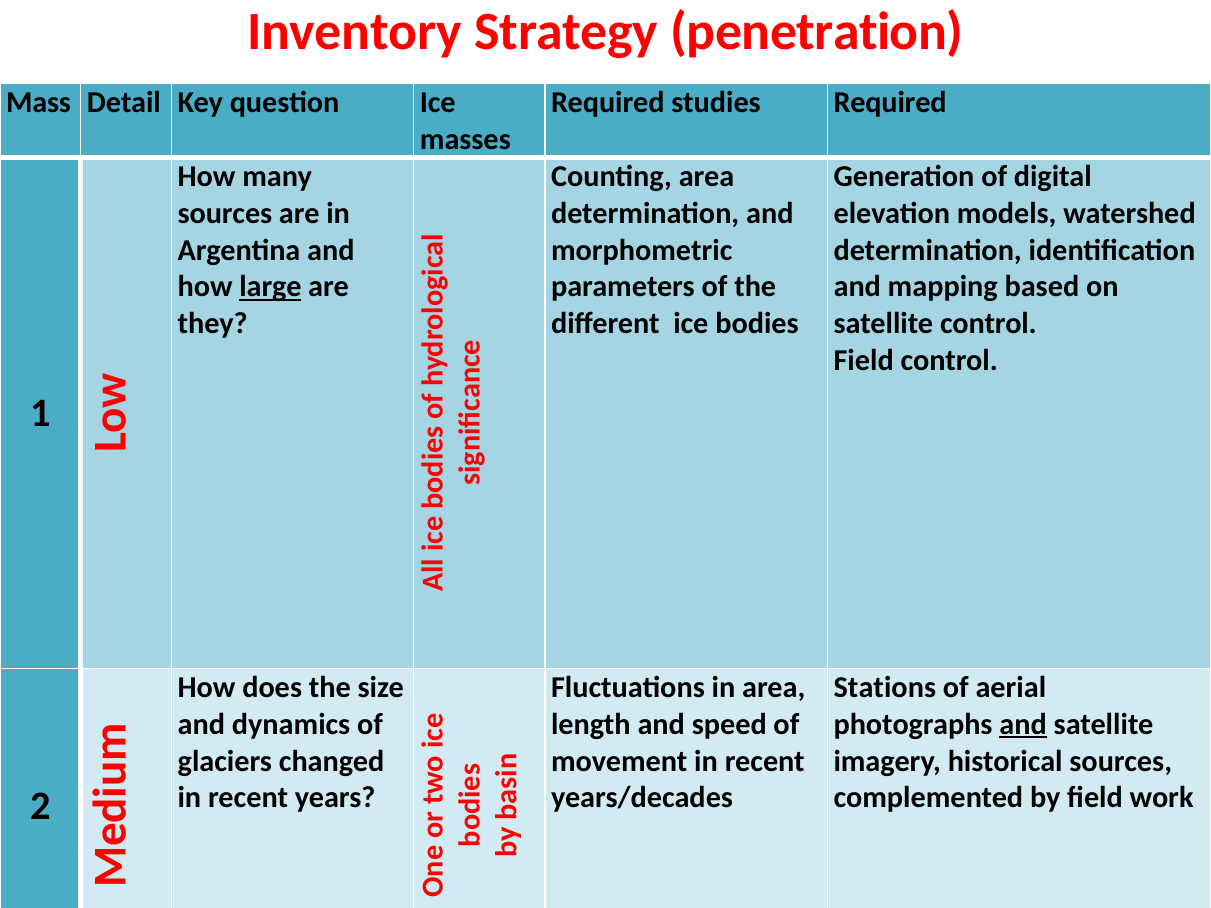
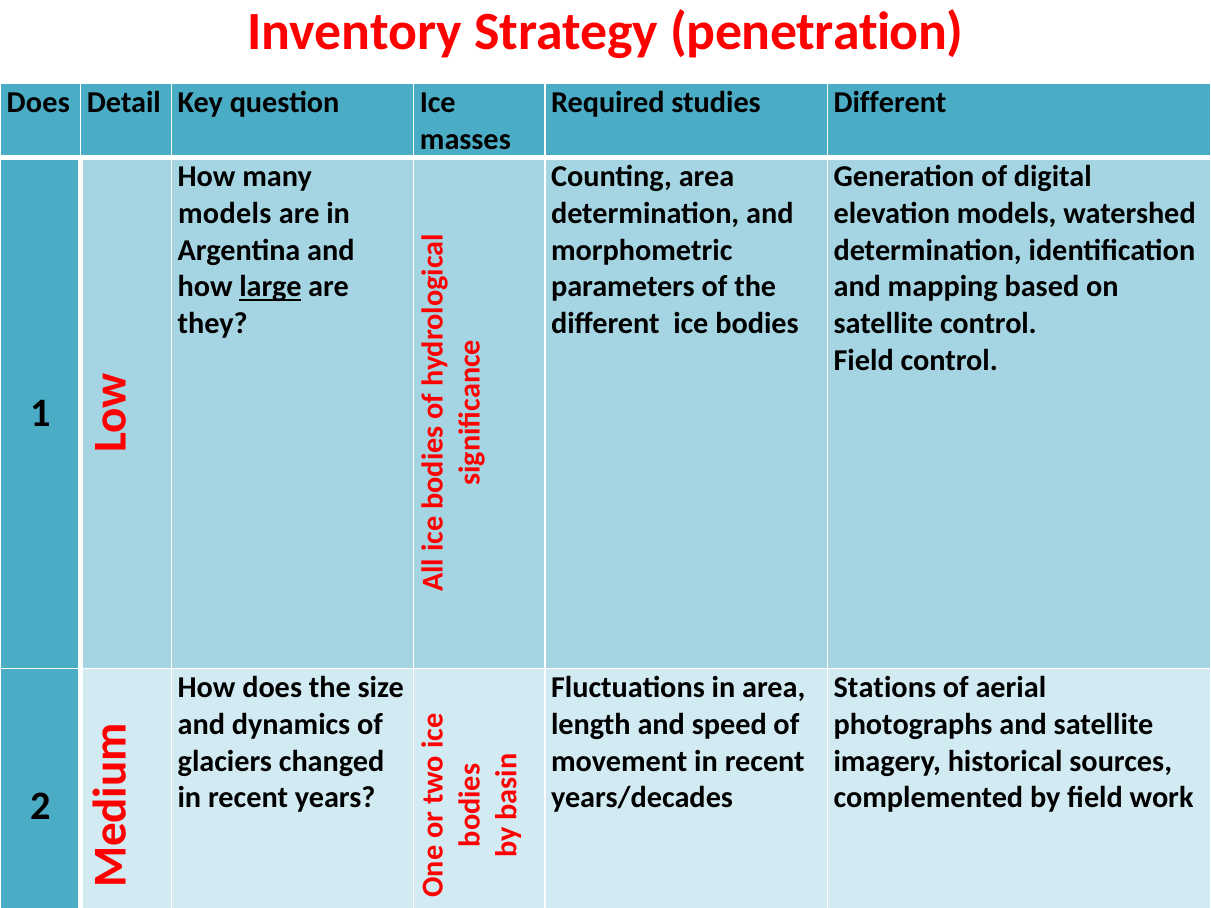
Mass at (39, 102): Mass -> Does
studies Required: Required -> Different
sources at (225, 213): sources -> models
and at (1023, 724) underline: present -> none
